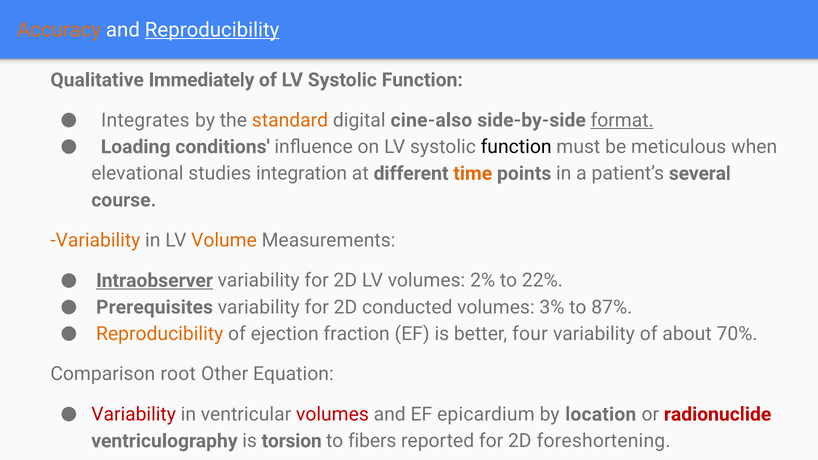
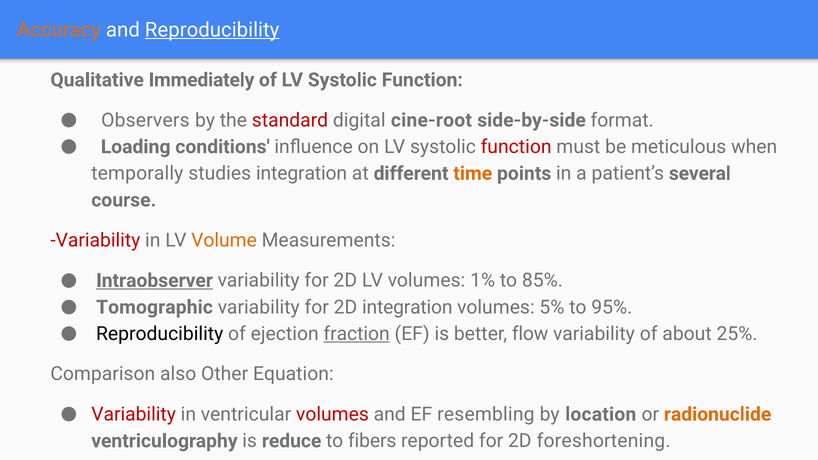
Integrates: Integrates -> Observers
standard colour: orange -> red
cine-also: cine-also -> cine-root
format underline: present -> none
function at (516, 147) colour: black -> red
elevational: elevational -> temporally
Variability at (95, 240) colour: orange -> red
2%: 2% -> 1%
22%: 22% -> 85%
Prerequisites: Prerequisites -> Tomographic
2D conducted: conducted -> integration
3%: 3% -> 5%
87%: 87% -> 95%
Reproducibility at (160, 334) colour: orange -> black
fraction underline: none -> present
four: four -> flow
70%: 70% -> 25%
root: root -> also
epicardium: epicardium -> resembling
radionuclide colour: red -> orange
torsion: torsion -> reduce
